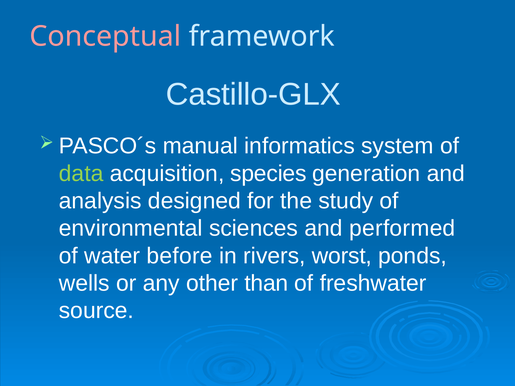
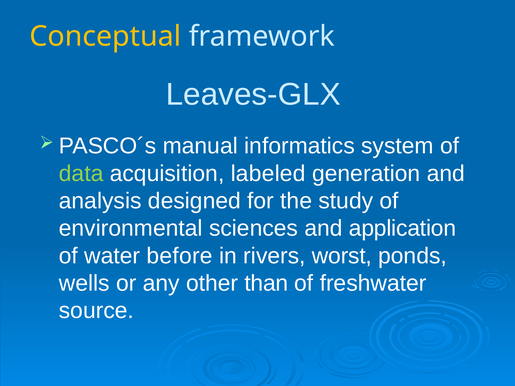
Conceptual colour: pink -> yellow
Castillo-GLX: Castillo-GLX -> Leaves-GLX
species: species -> labeled
performed: performed -> application
